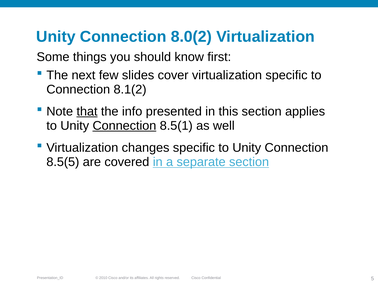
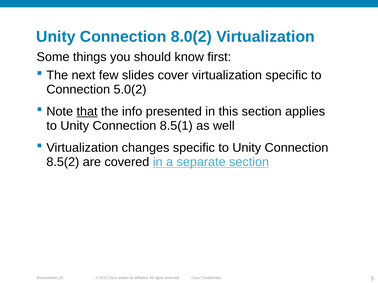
8.1(2: 8.1(2 -> 5.0(2
Connection at (124, 126) underline: present -> none
8.5(5: 8.5(5 -> 8.5(2
